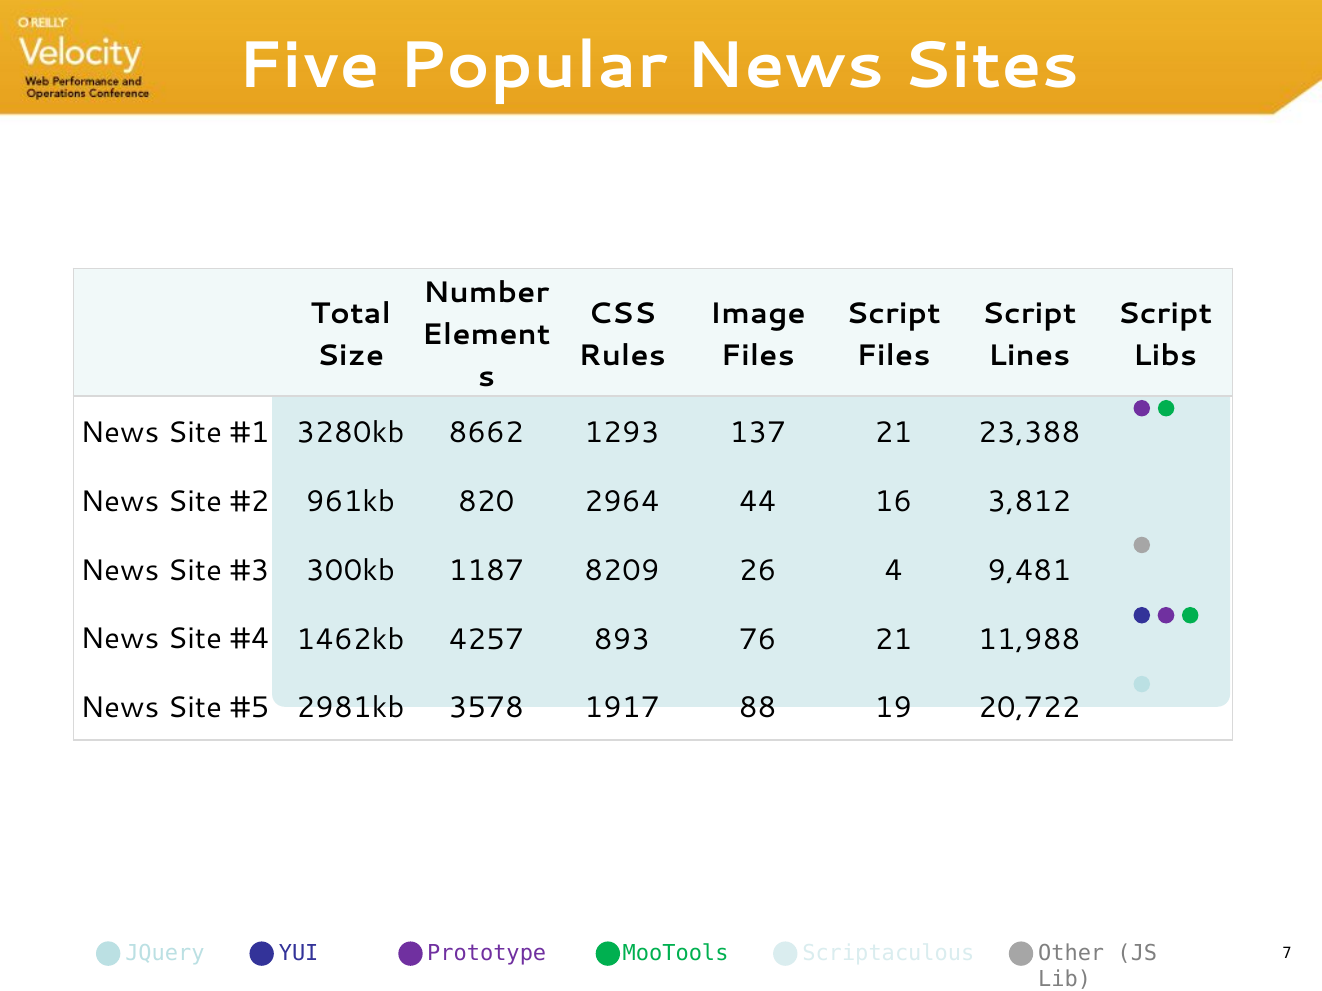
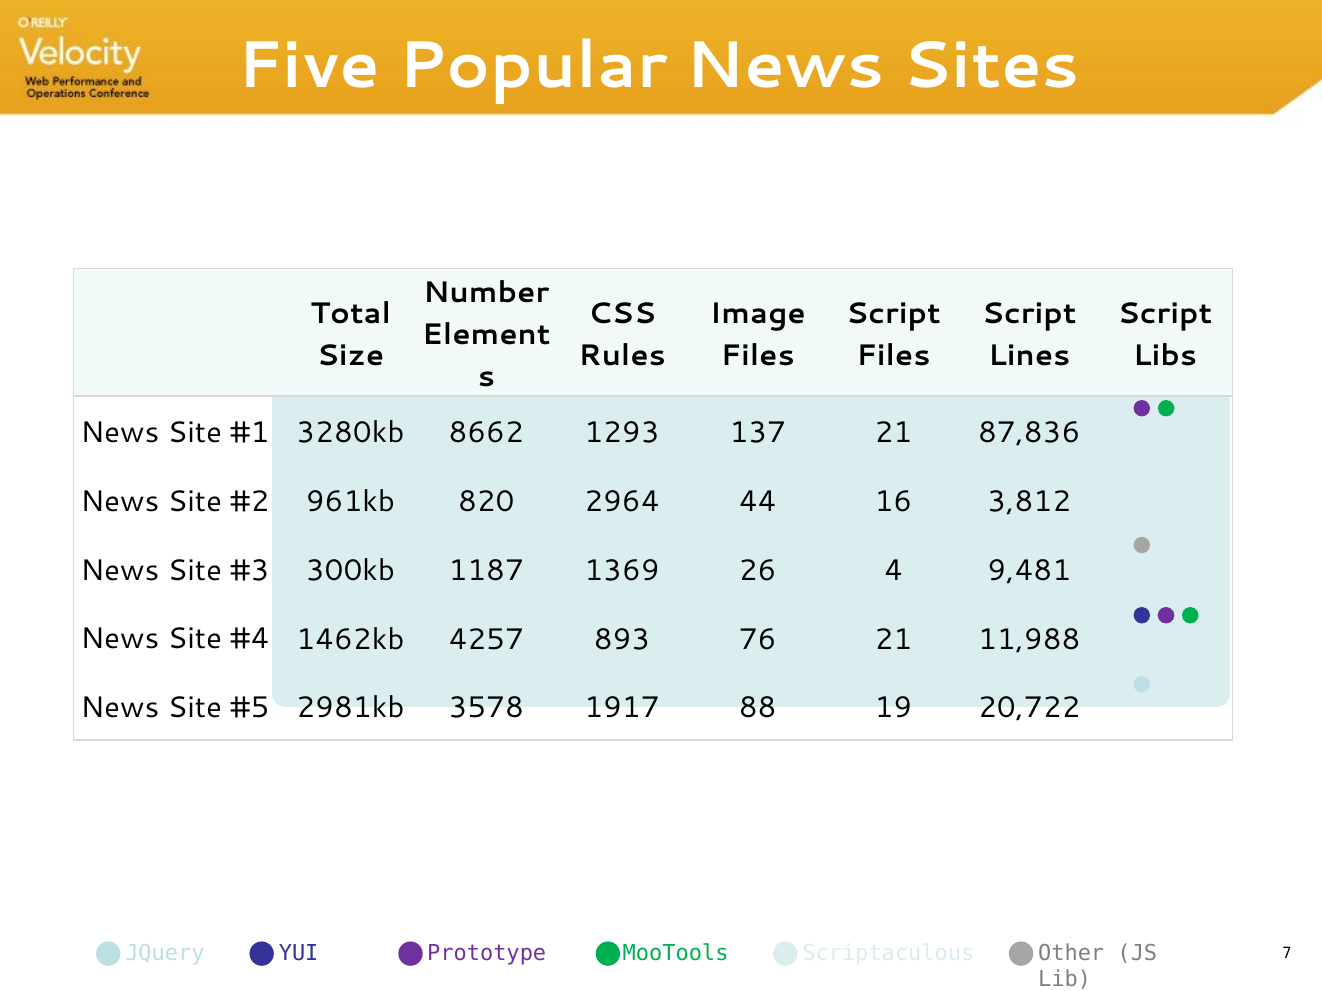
23,388: 23,388 -> 87,836
8209: 8209 -> 1369
